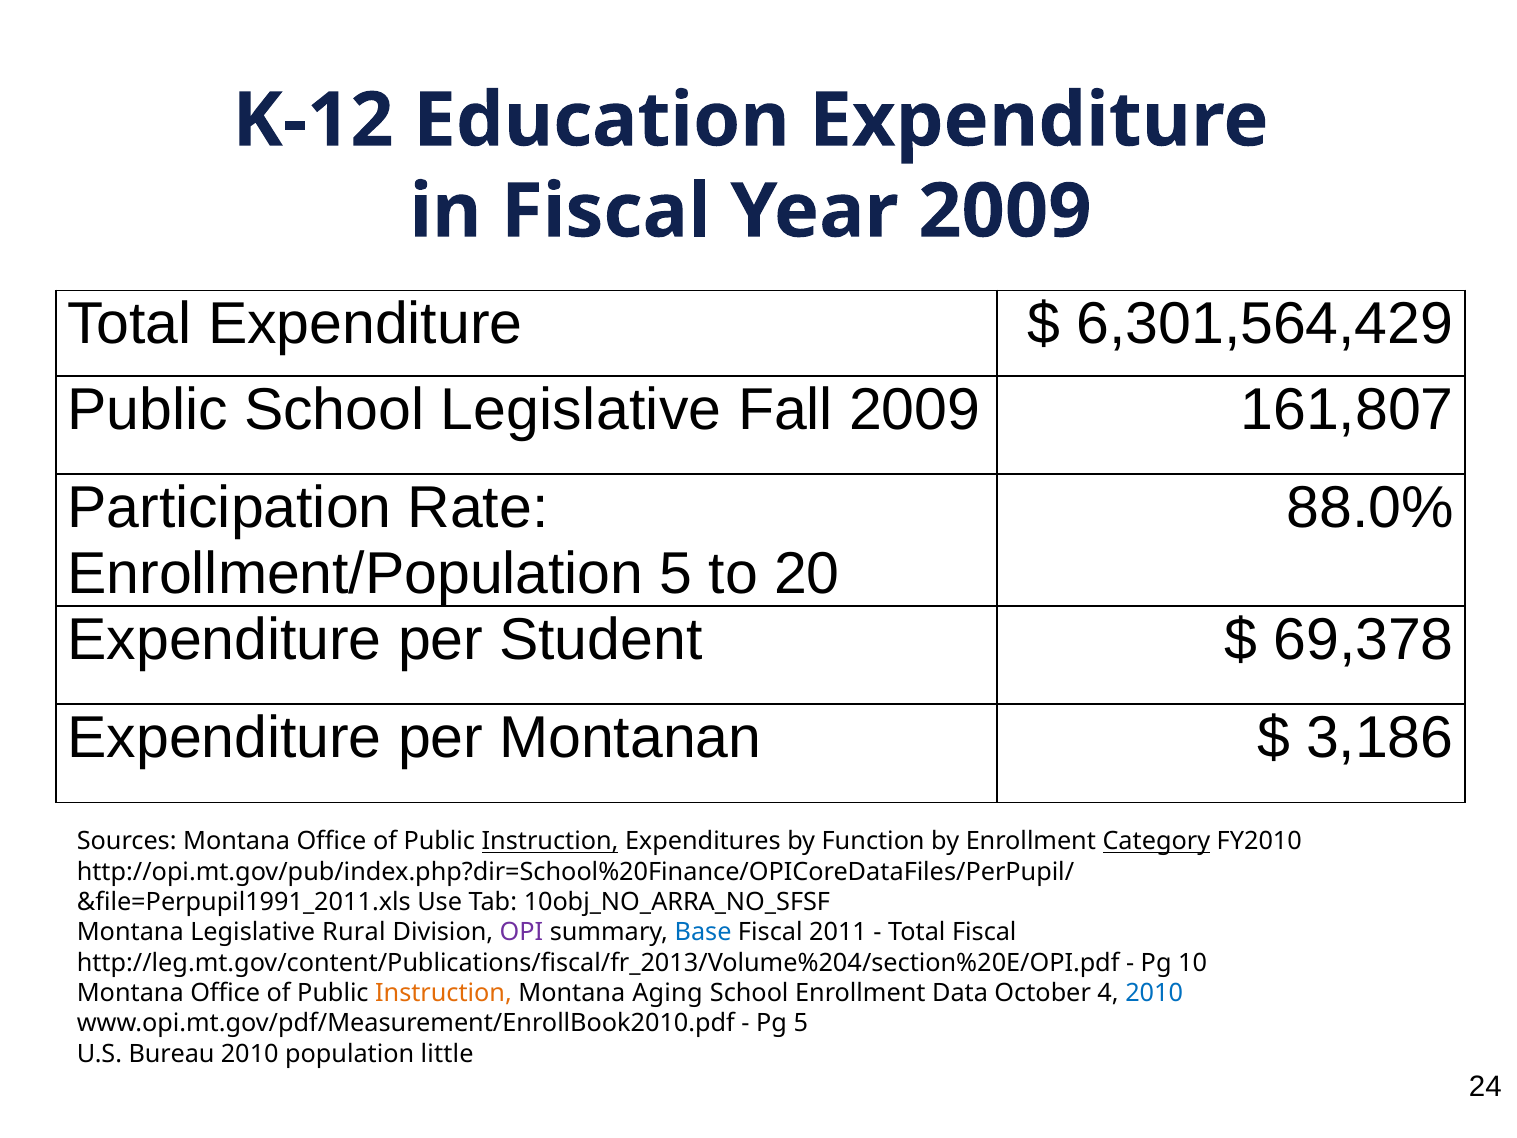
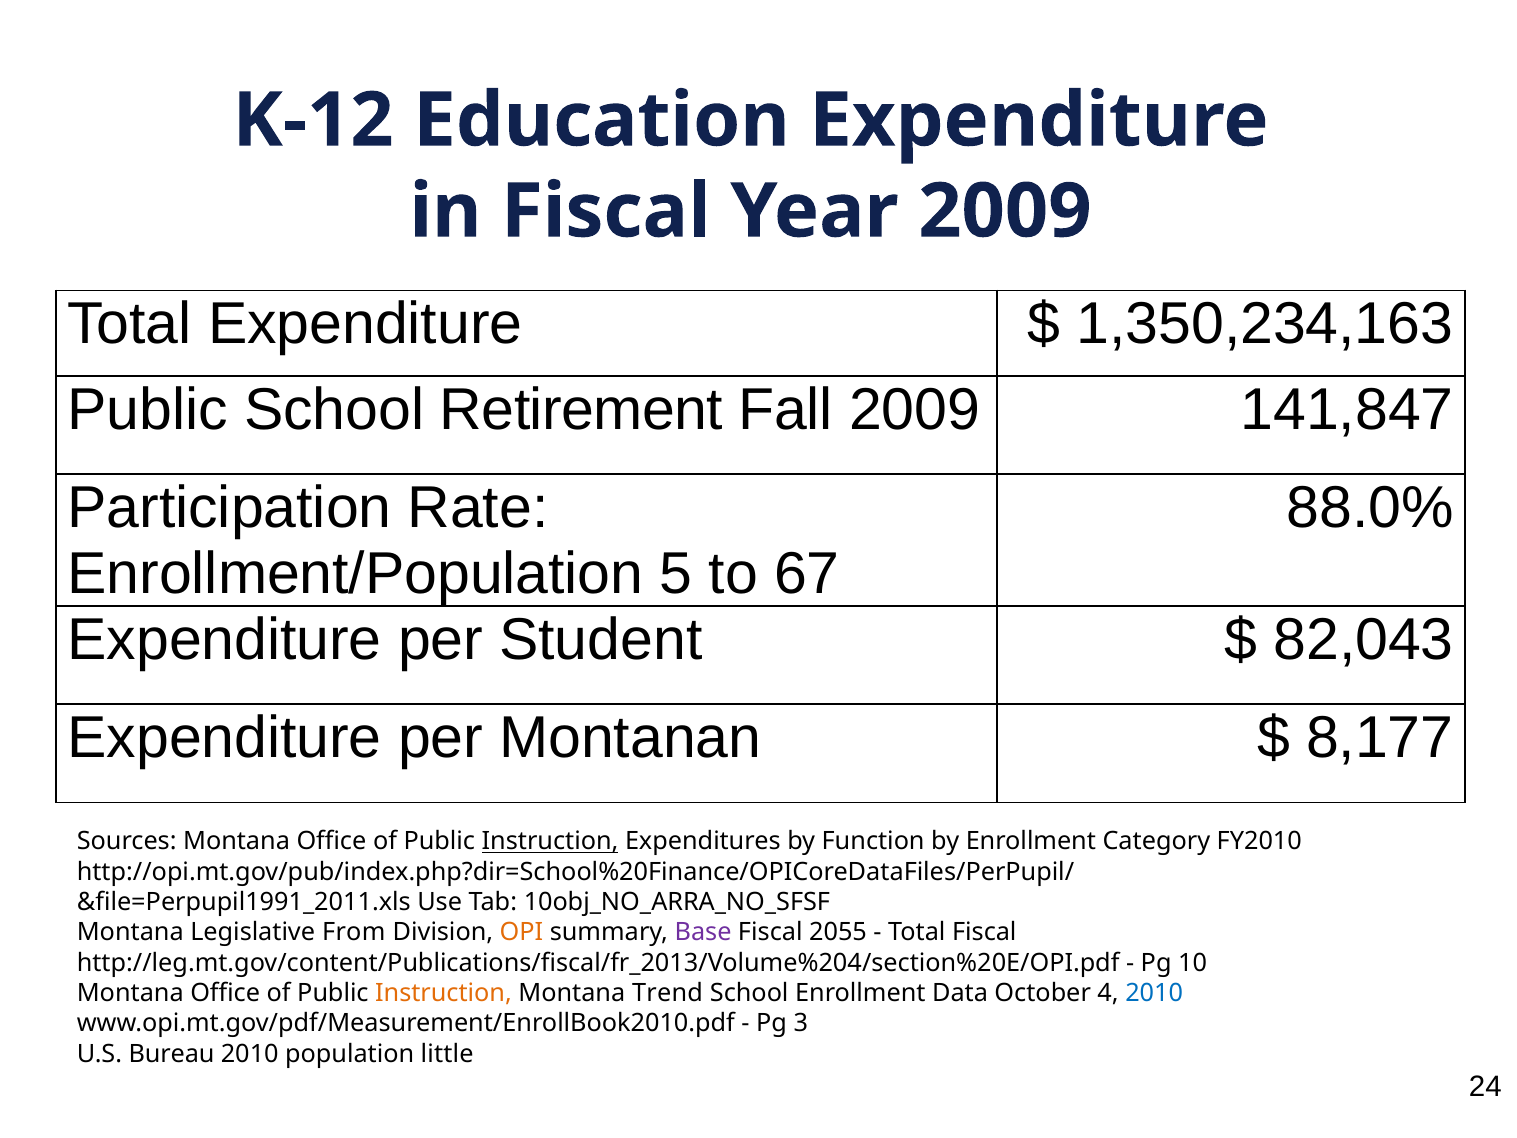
6,301,564,429: 6,301,564,429 -> 1,350,234,163
School Legislative: Legislative -> Retirement
161,807: 161,807 -> 141,847
20: 20 -> 67
69,378: 69,378 -> 82,043
3,186: 3,186 -> 8,177
Category underline: present -> none
Rural: Rural -> From
OPI colour: purple -> orange
Base colour: blue -> purple
2011: 2011 -> 2055
Aging: Aging -> Trend
Pg 5: 5 -> 3
